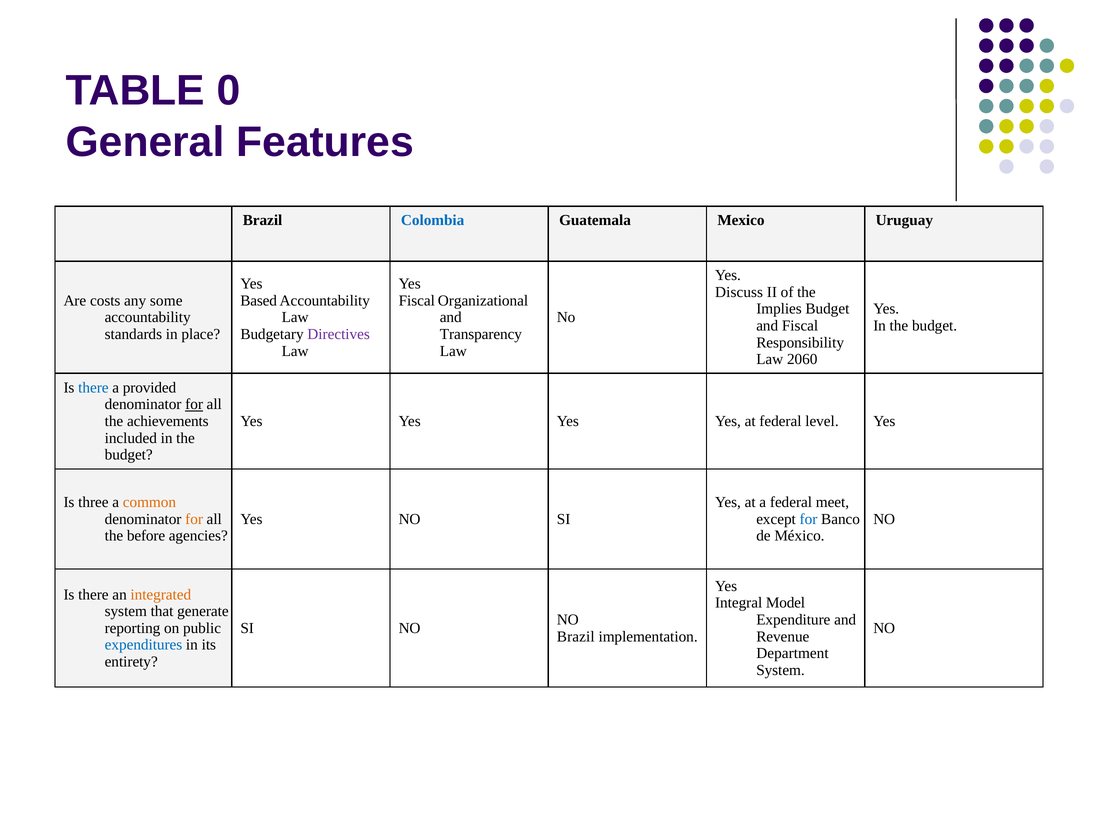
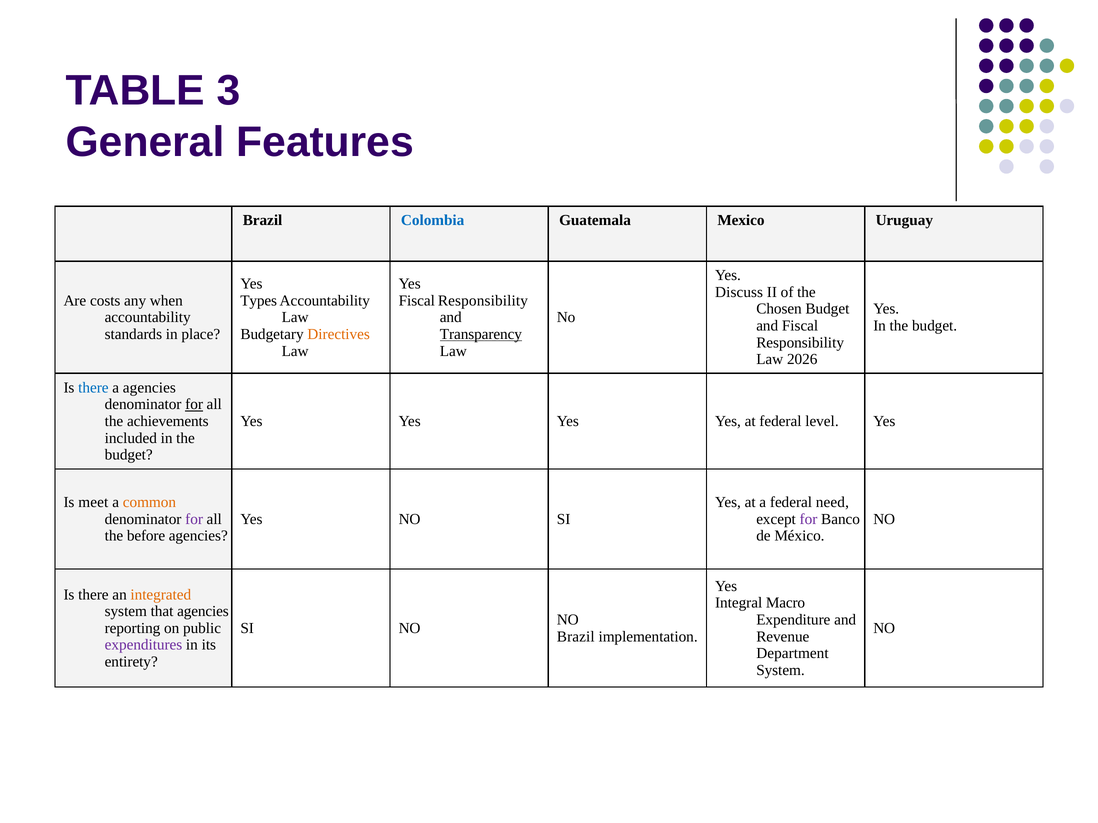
0: 0 -> 3
some: some -> when
Based: Based -> Types
Organizational at (483, 301): Organizational -> Responsibility
Implies: Implies -> Chosen
Directives colour: purple -> orange
Transparency underline: none -> present
2060: 2060 -> 2026
a provided: provided -> agencies
three: three -> meet
meet: meet -> need
for at (194, 519) colour: orange -> purple
for at (808, 519) colour: blue -> purple
Model: Model -> Macro
that generate: generate -> agencies
expenditures colour: blue -> purple
